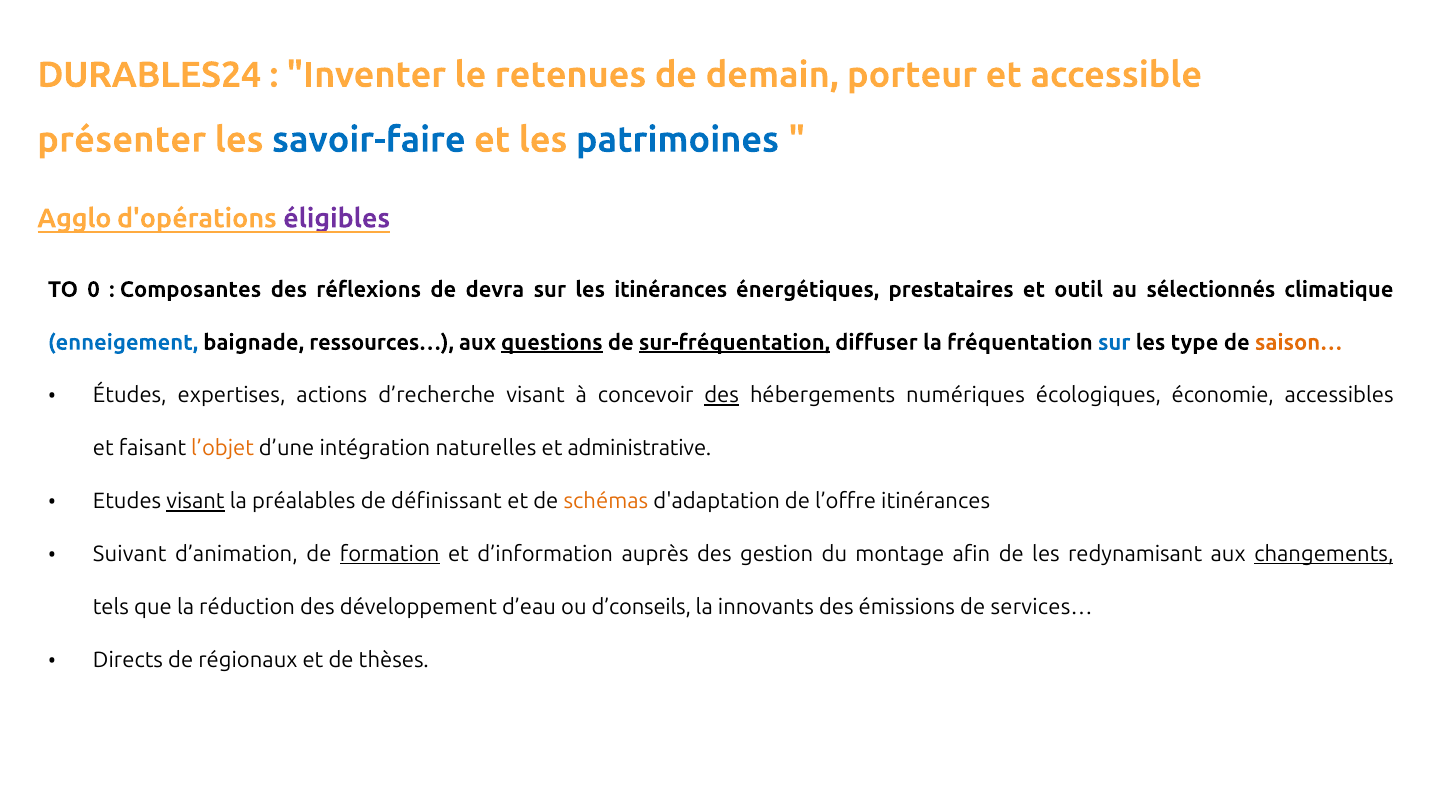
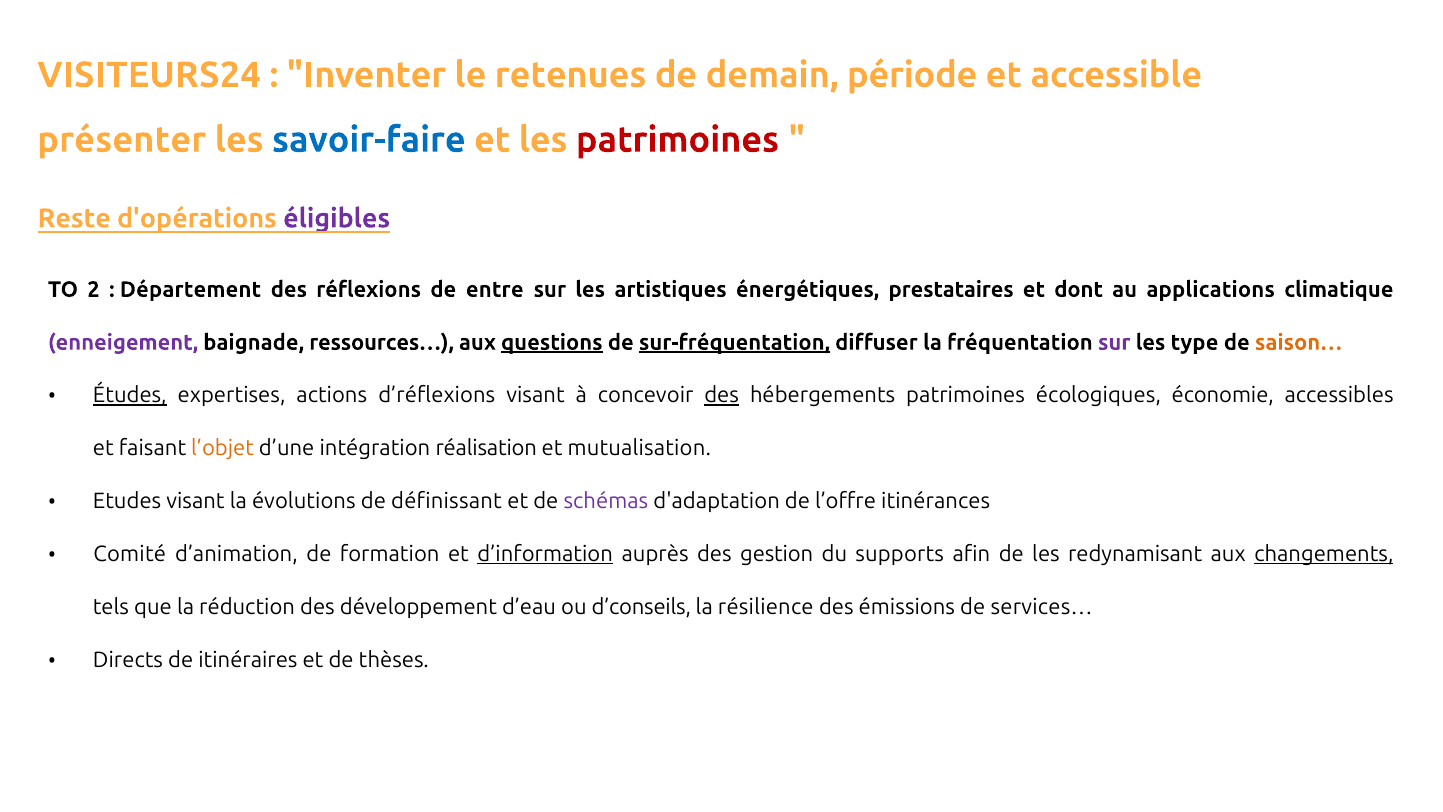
DURABLES24: DURABLES24 -> VISITEURS24
porteur: porteur -> période
patrimoines at (677, 140) colour: blue -> red
Agglo: Agglo -> Reste
0: 0 -> 2
Composantes: Composantes -> Département
devra: devra -> entre
les itinérances: itinérances -> artistiques
outil: outil -> dont
sélectionnés: sélectionnés -> applications
enneigement colour: blue -> purple
sur at (1114, 342) colour: blue -> purple
Études underline: none -> present
d’recherche: d’recherche -> d’réflexions
hébergements numériques: numériques -> patrimoines
naturelles: naturelles -> réalisation
administrative: administrative -> mutualisation
visant at (195, 501) underline: present -> none
préalables: préalables -> évolutions
schémas colour: orange -> purple
Suivant: Suivant -> Comité
formation underline: present -> none
d’information underline: none -> present
montage: montage -> supports
innovants: innovants -> résilience
régionaux: régionaux -> itinéraires
